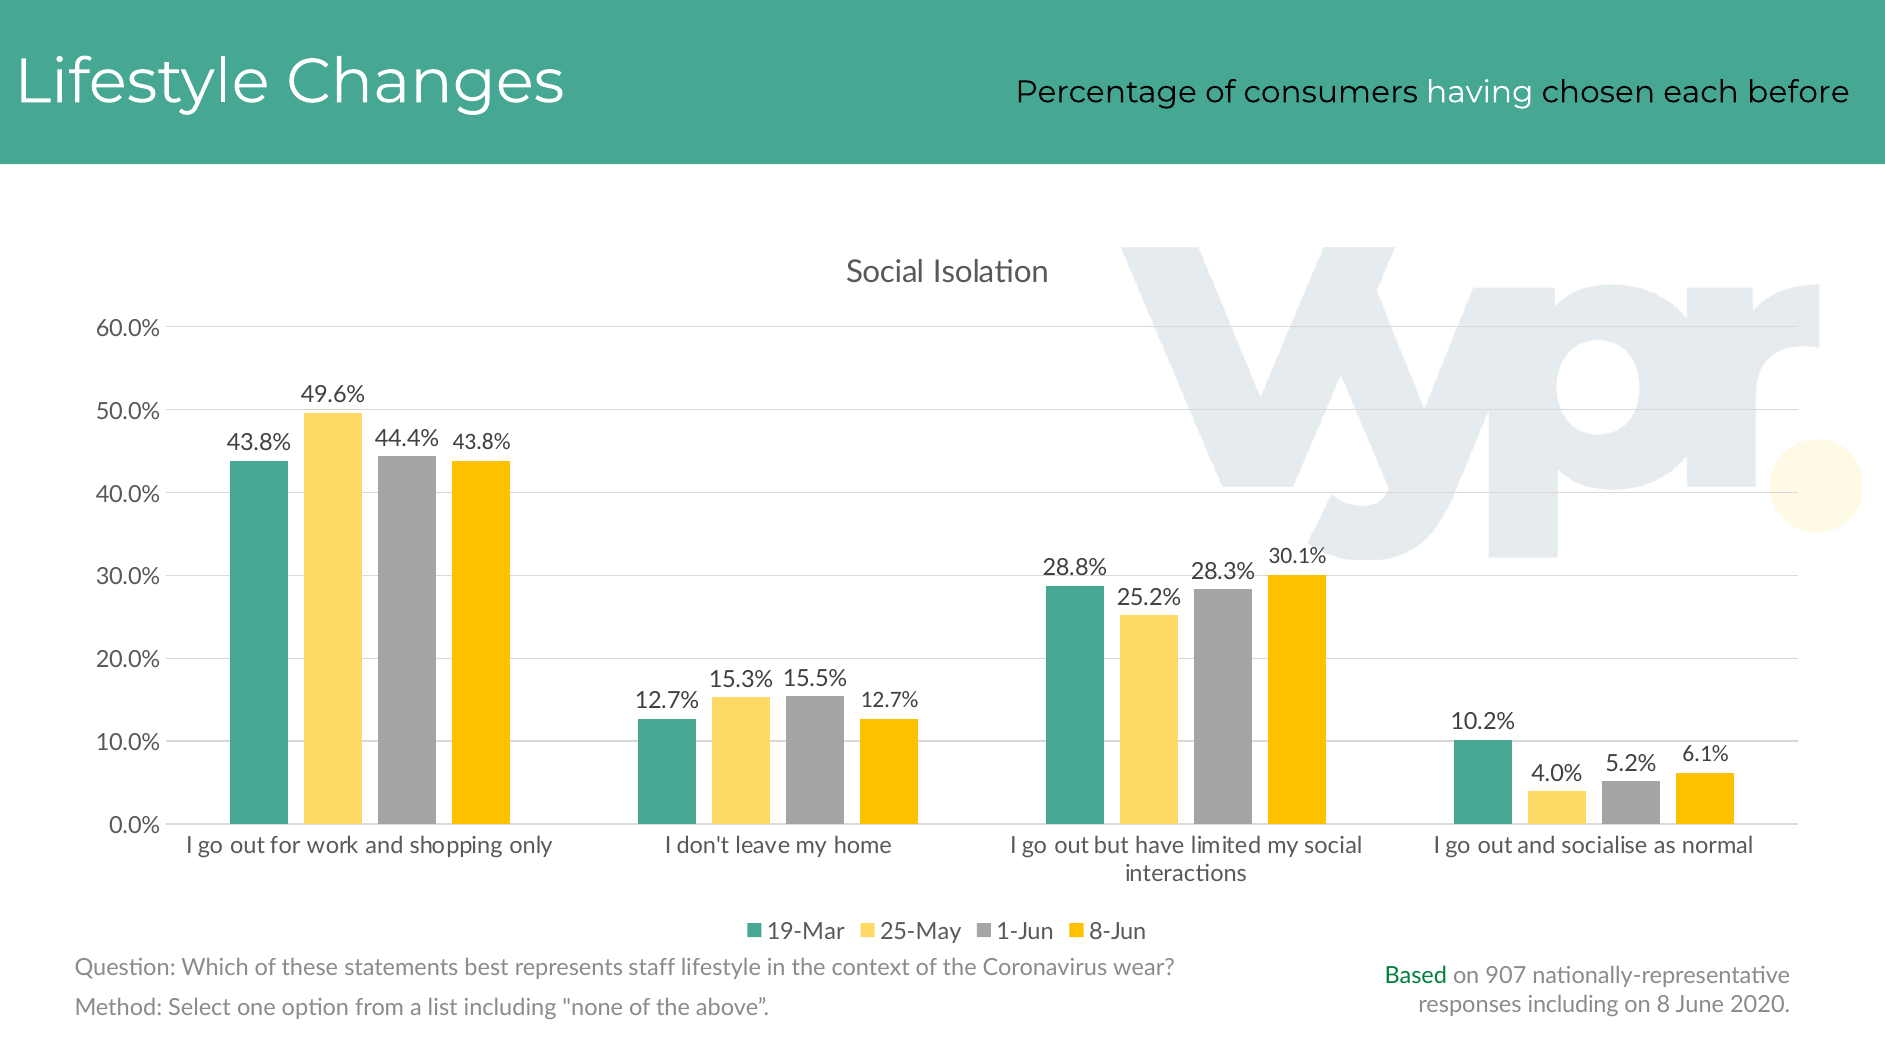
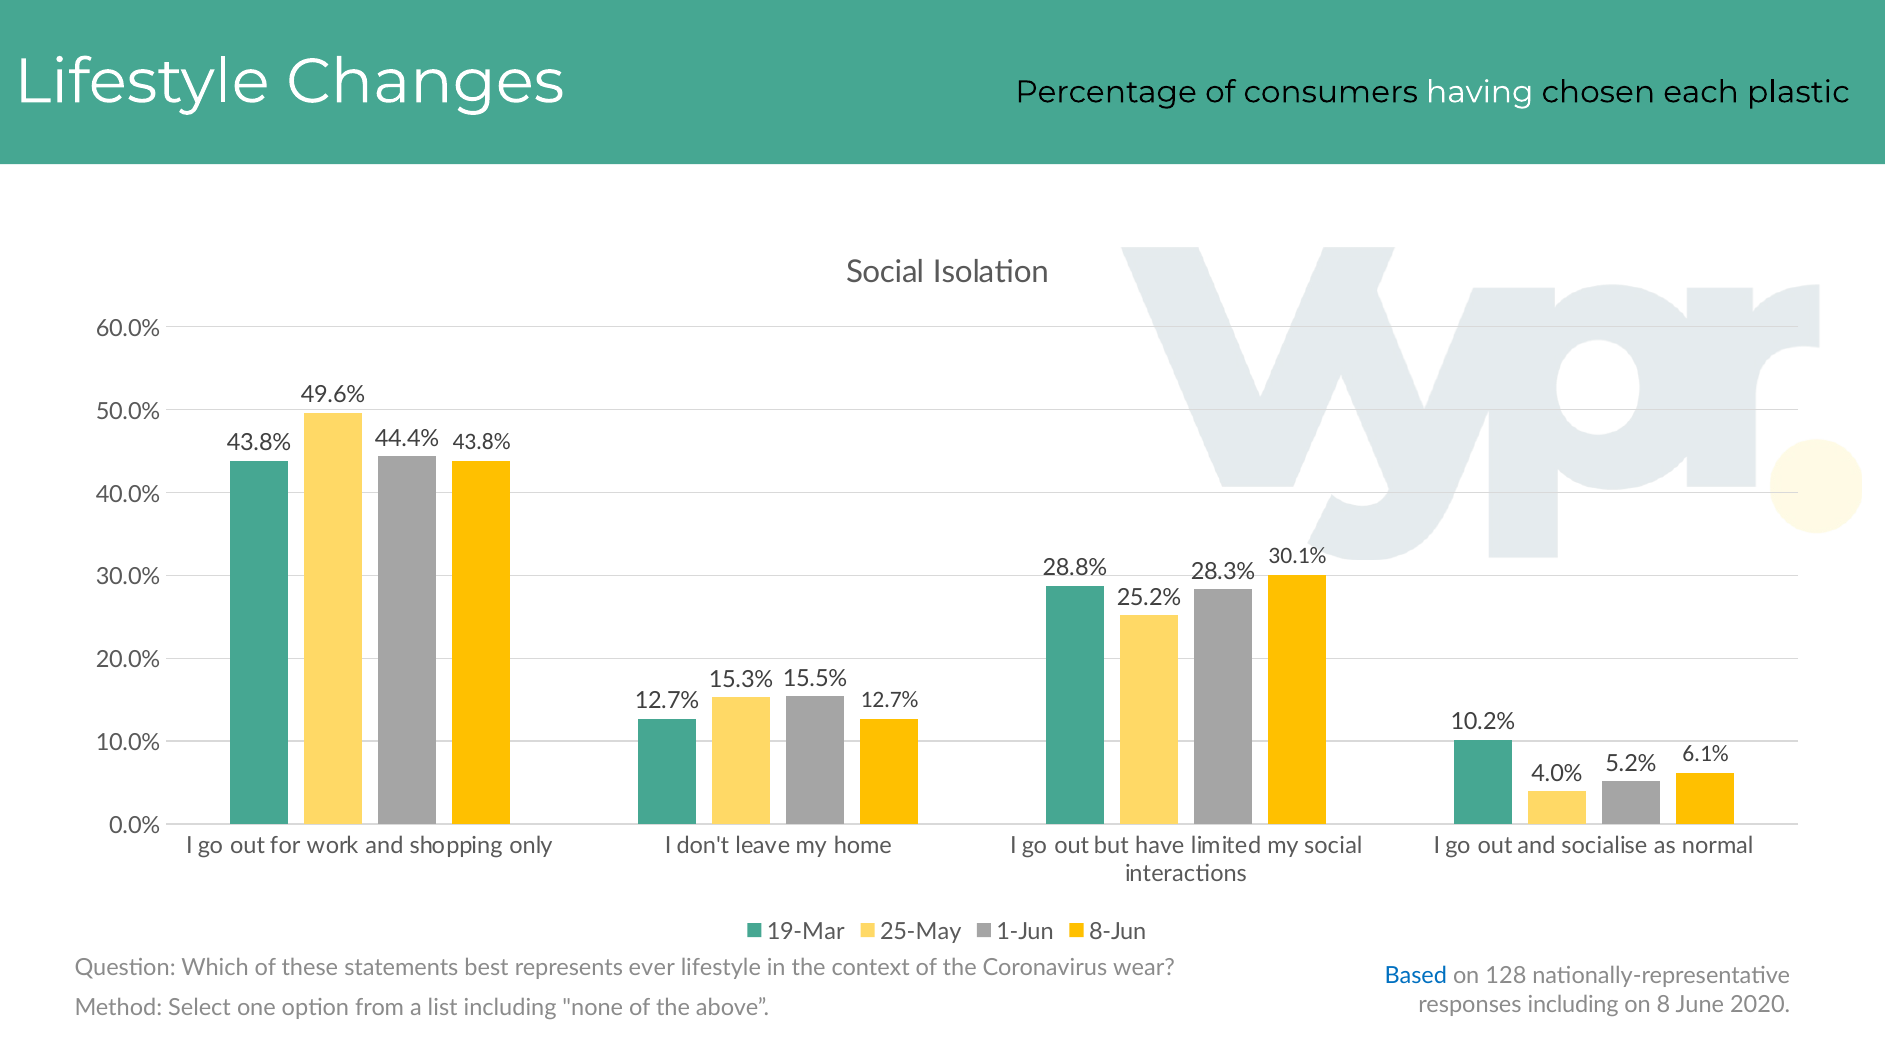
before: before -> plastic
staff: staff -> ever
Based colour: green -> blue
907: 907 -> 128
